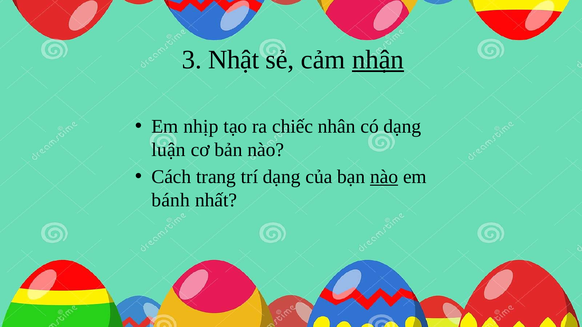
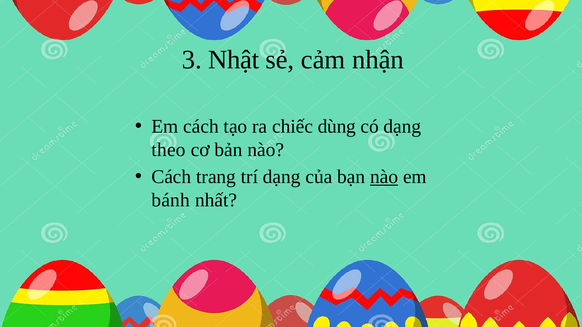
nhận underline: present -> none
Em nhịp: nhịp -> cách
nhân: nhân -> dùng
luận: luận -> theo
